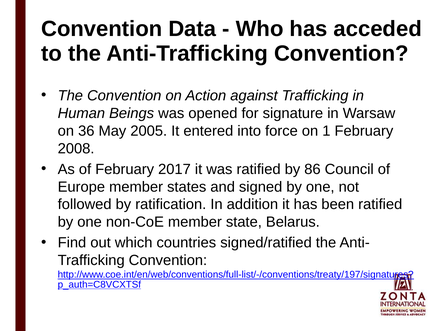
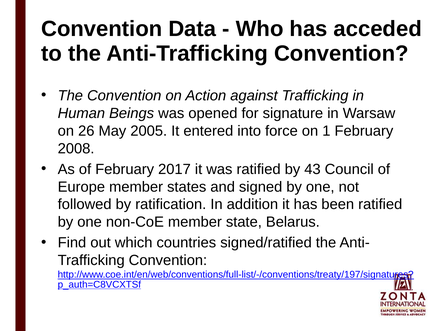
36: 36 -> 26
86: 86 -> 43
